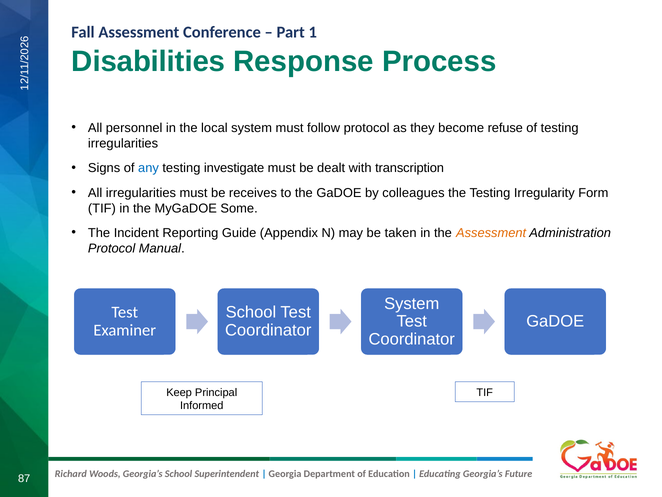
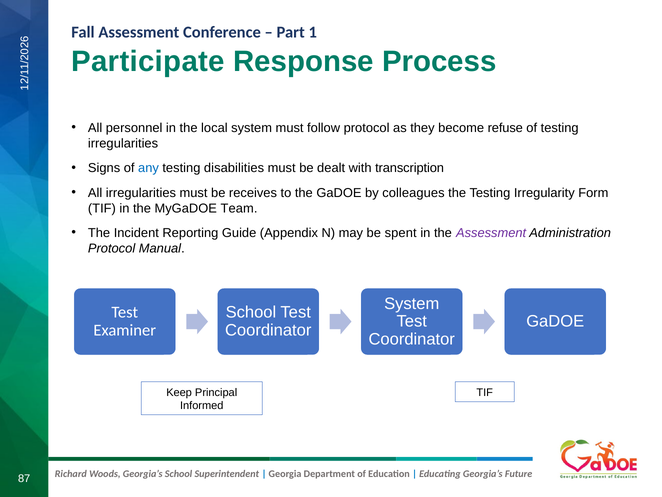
Disabilities: Disabilities -> Participate
investigate: investigate -> disabilities
Some: Some -> Team
taken: taken -> spent
Assessment at (491, 233) colour: orange -> purple
